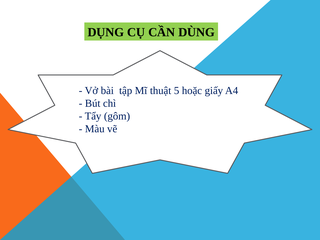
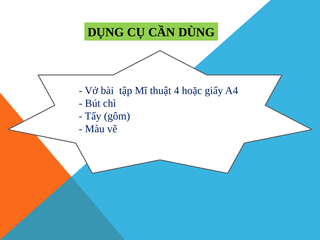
5: 5 -> 4
